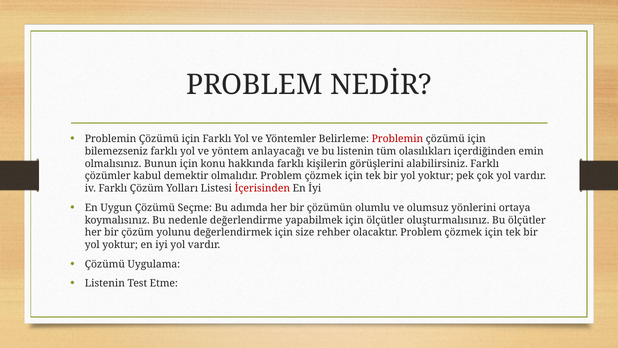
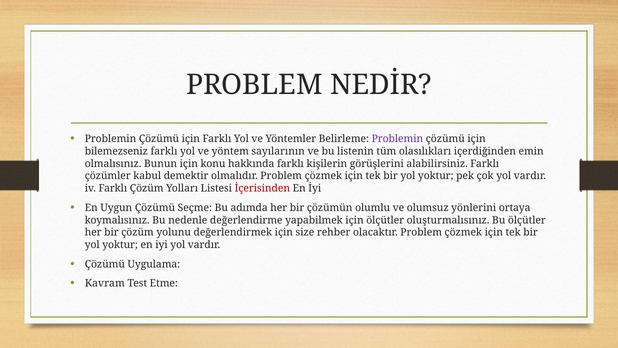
Problemin at (397, 139) colour: red -> purple
anlayacağı: anlayacağı -> sayılarının
Listenin at (105, 283): Listenin -> Kavram
